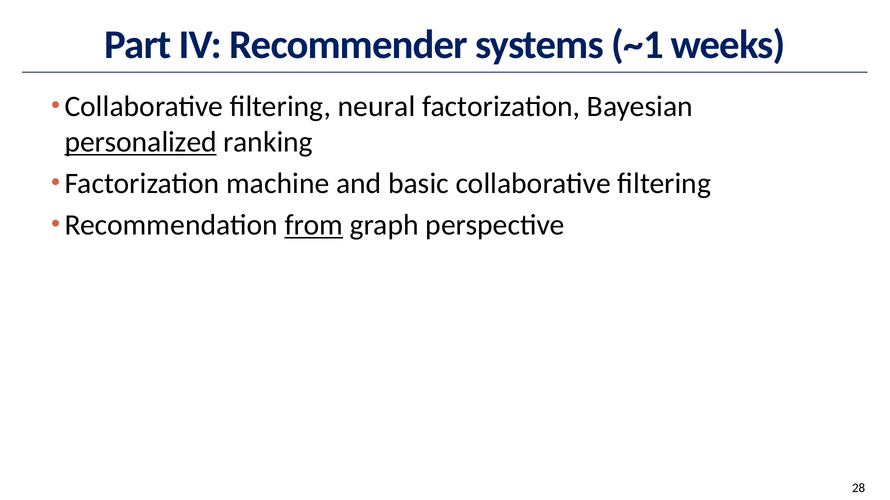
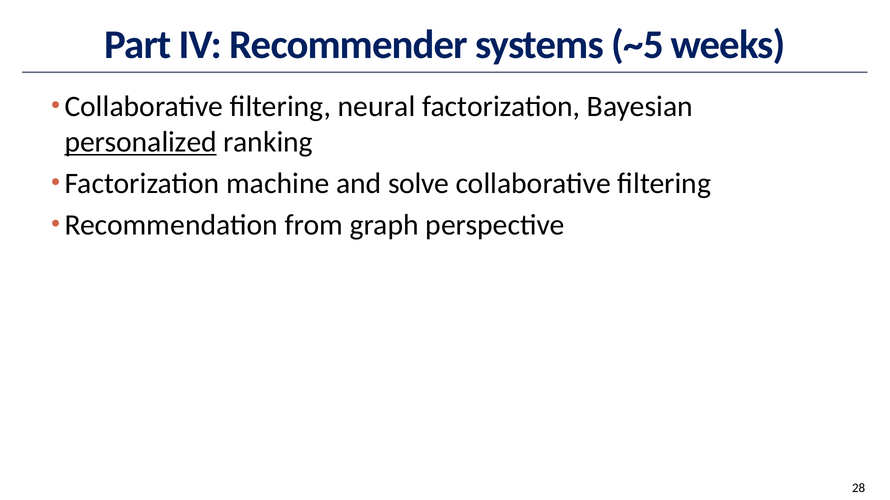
~1: ~1 -> ~5
basic: basic -> solve
from underline: present -> none
